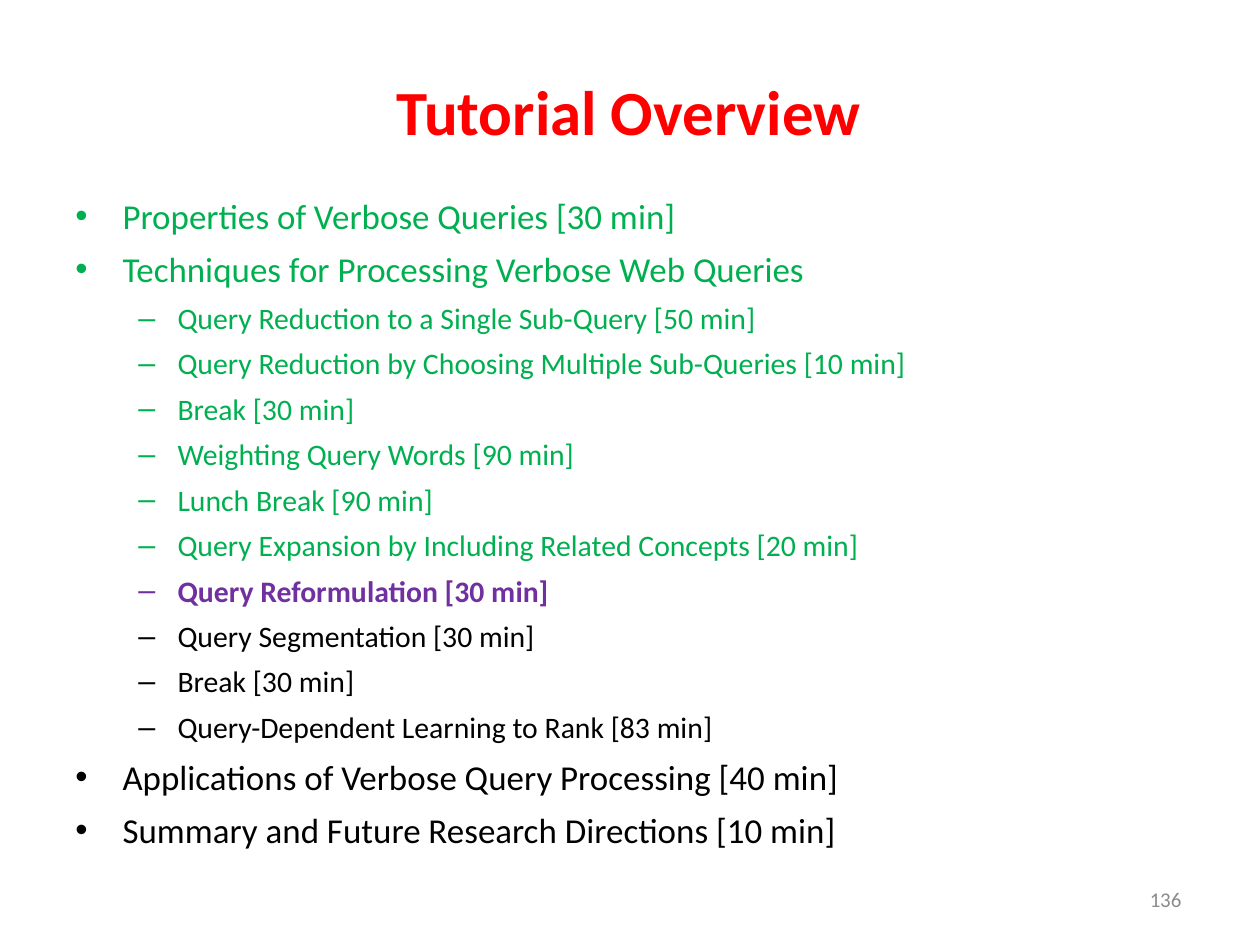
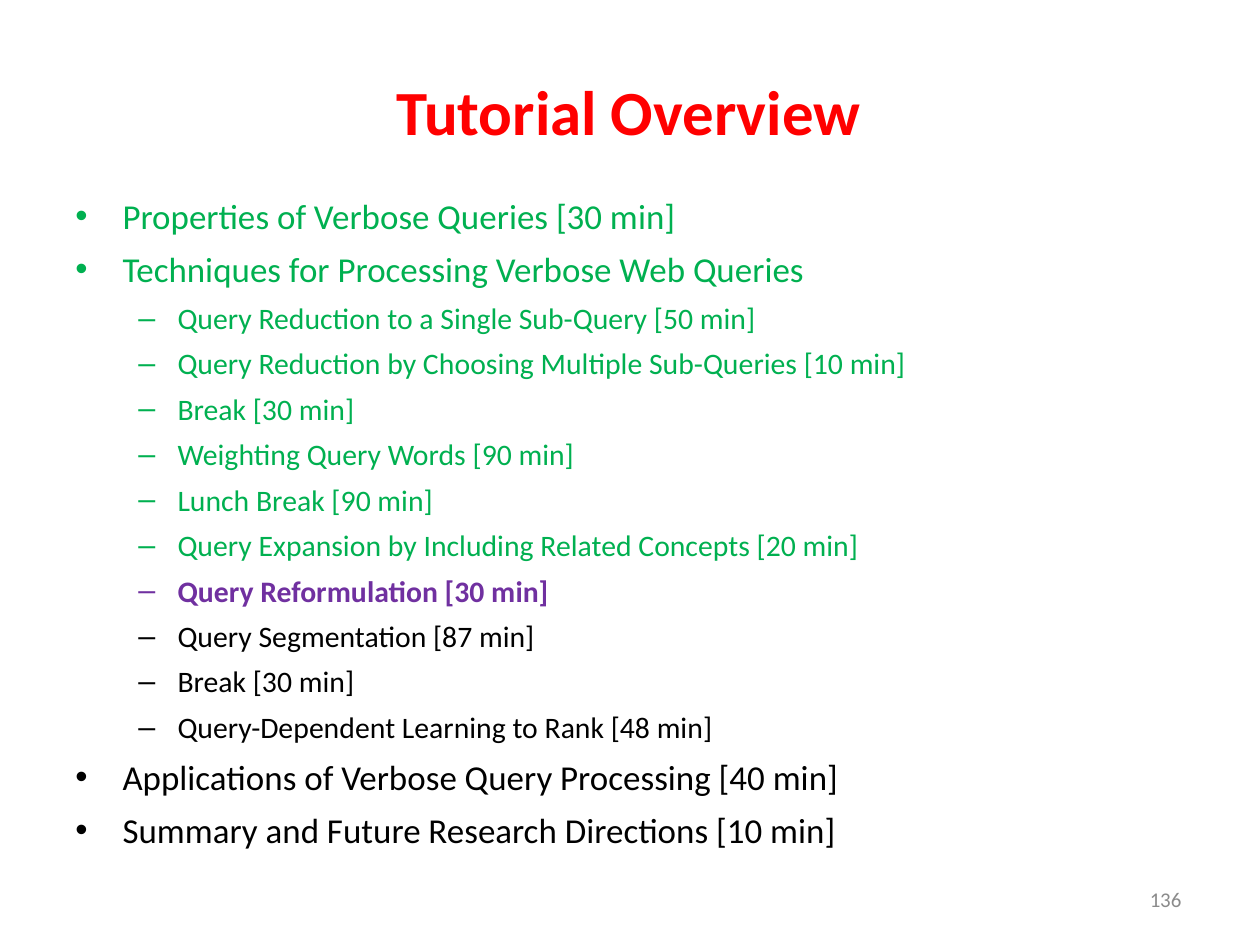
Segmentation 30: 30 -> 87
83: 83 -> 48
